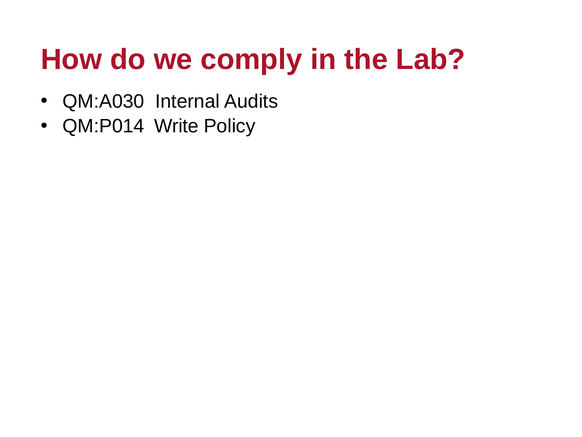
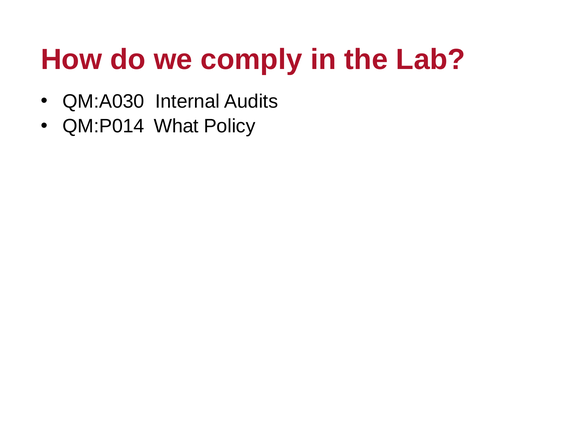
Write: Write -> What
